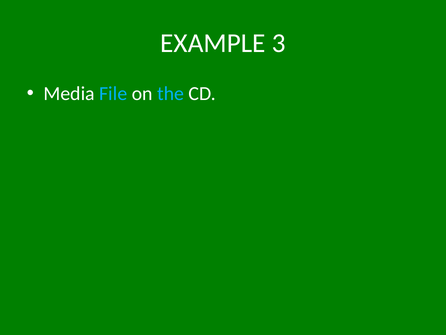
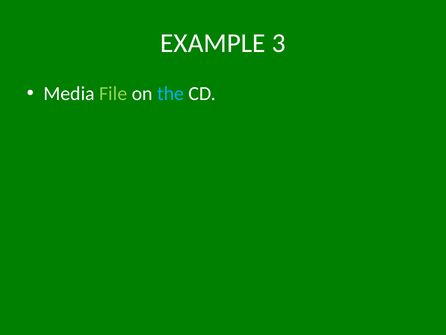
File colour: light blue -> light green
